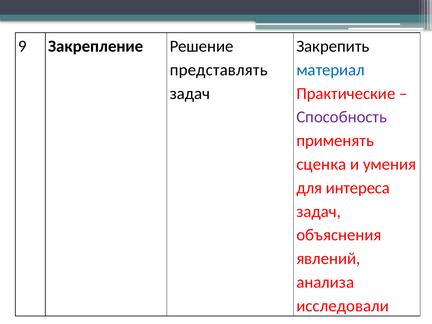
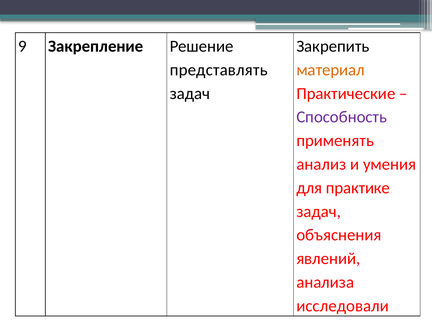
материал colour: blue -> orange
сценка: сценка -> анализ
интереса: интереса -> практике
